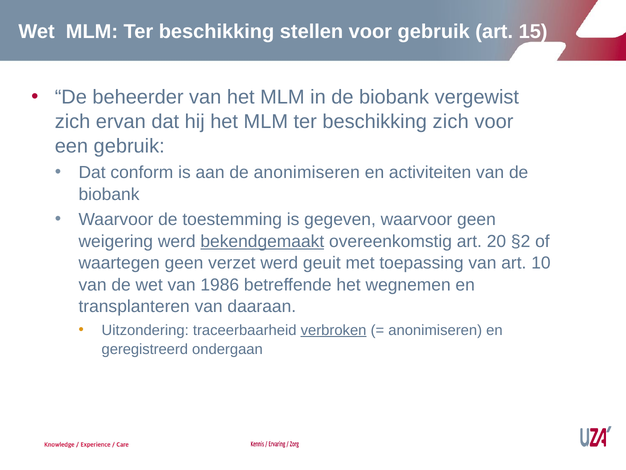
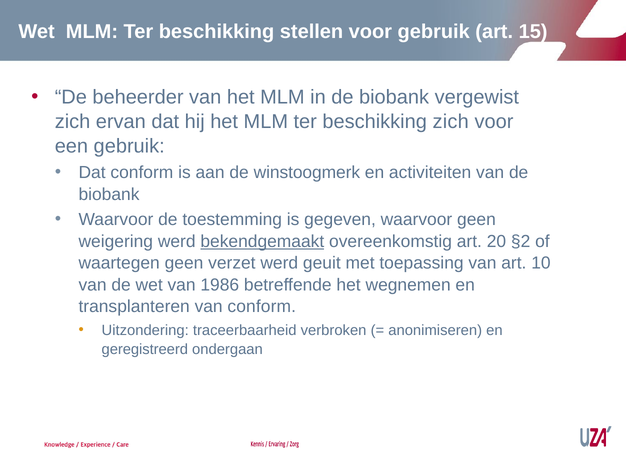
de anonimiseren: anonimiseren -> winstoogmerk
van daaraan: daaraan -> conform
verbroken underline: present -> none
